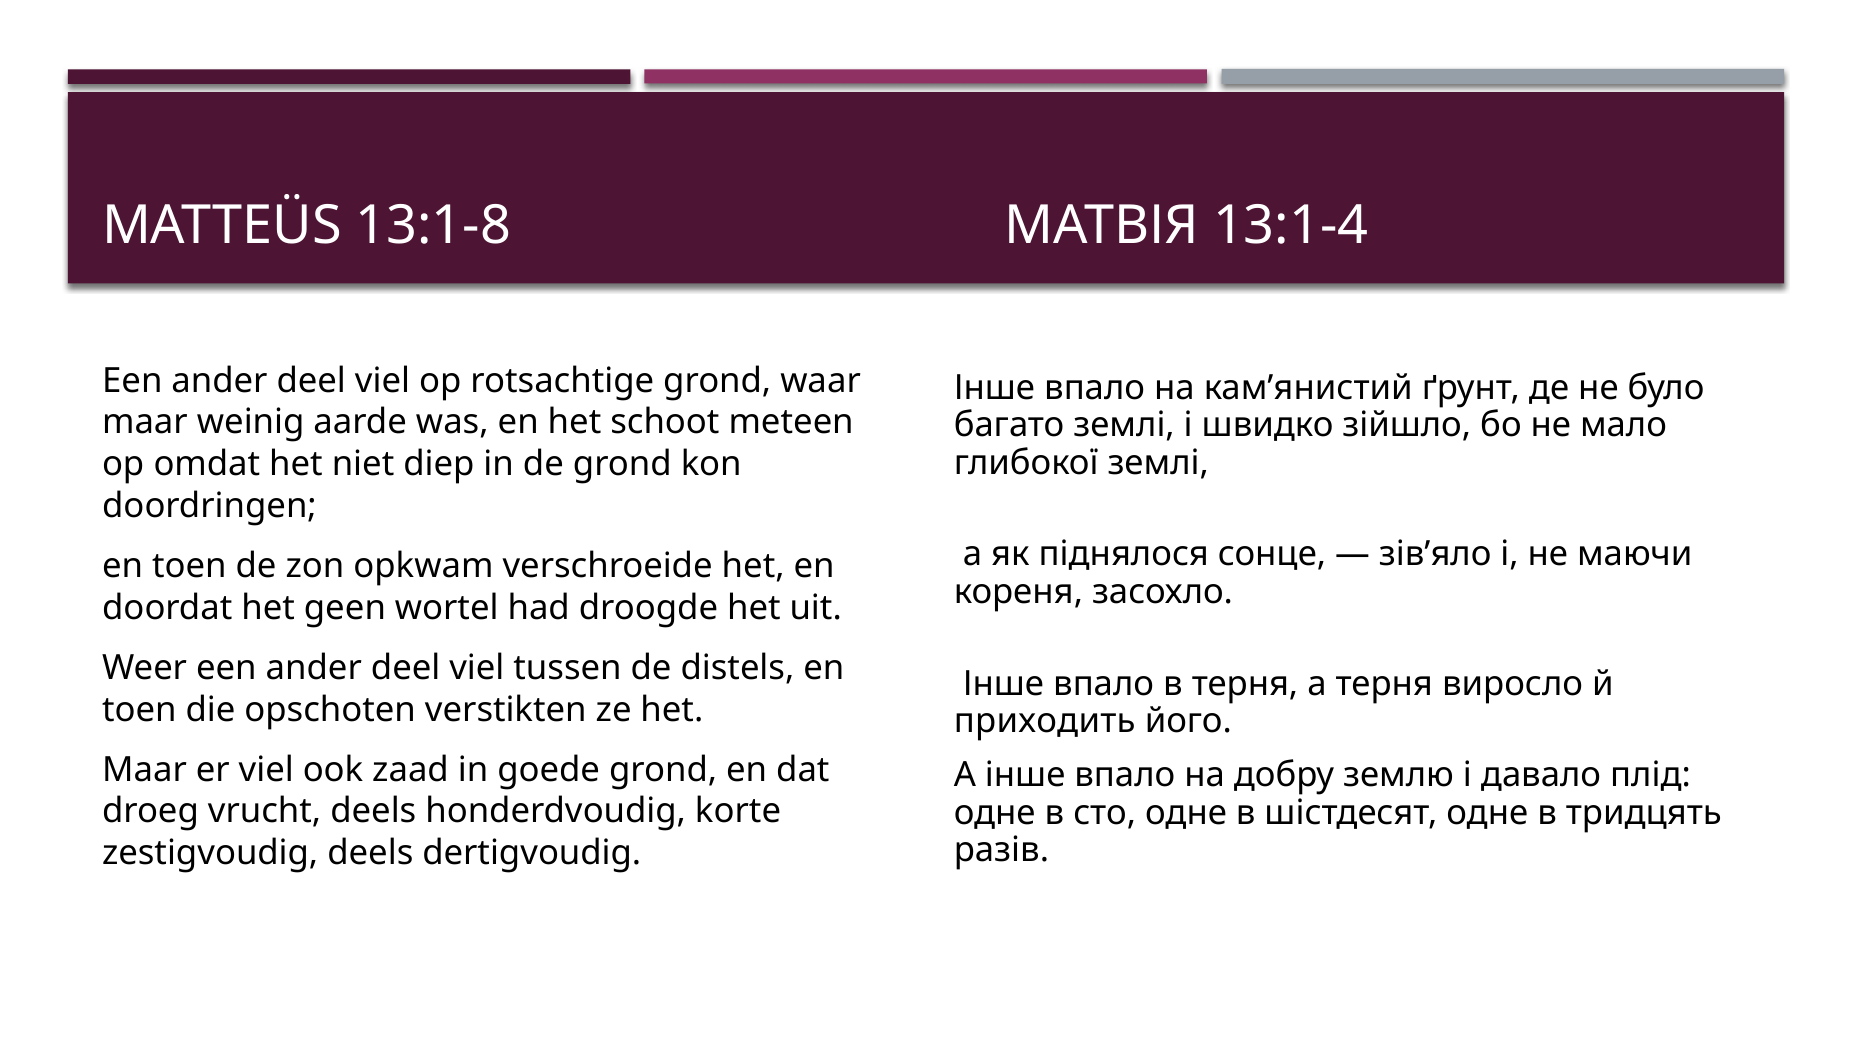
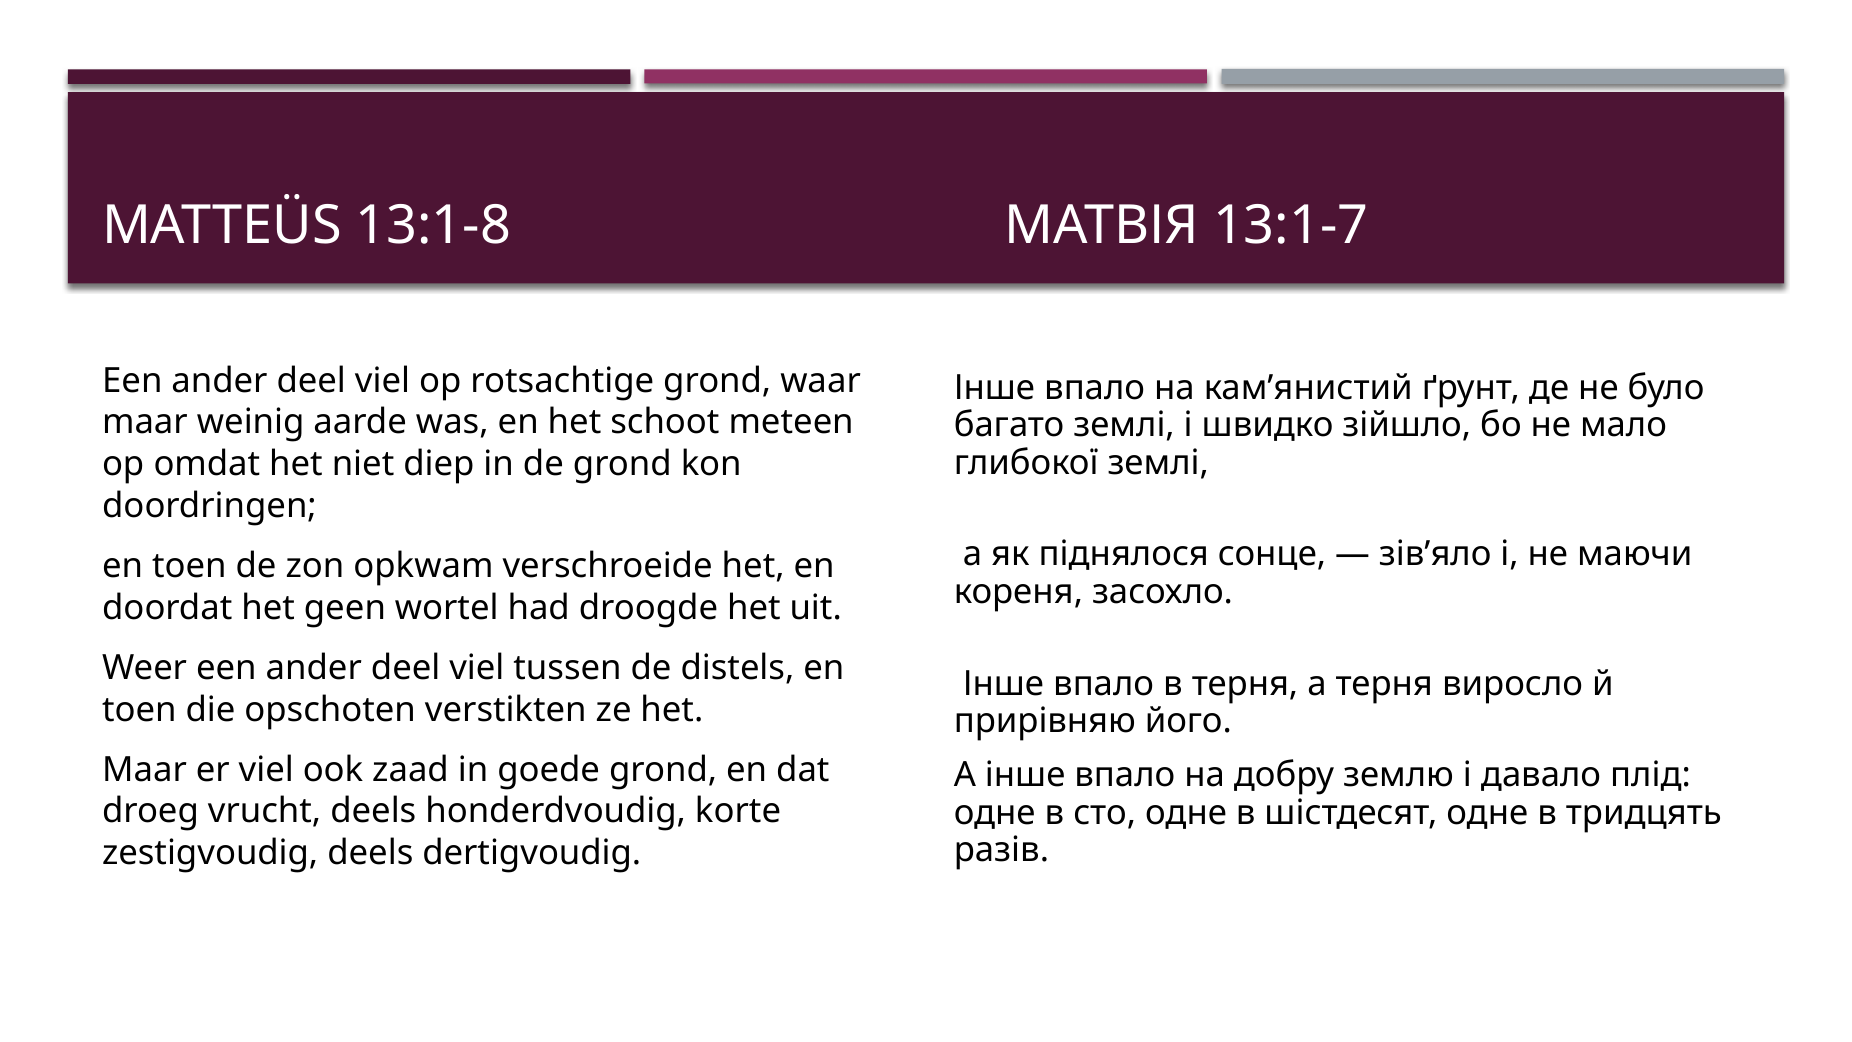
13:1-4: 13:1-4 -> 13:1-7
приходить: приходить -> прирівняю
